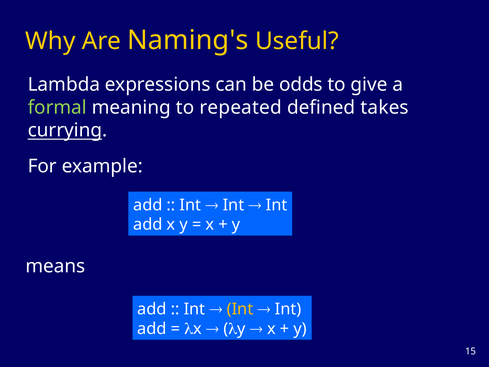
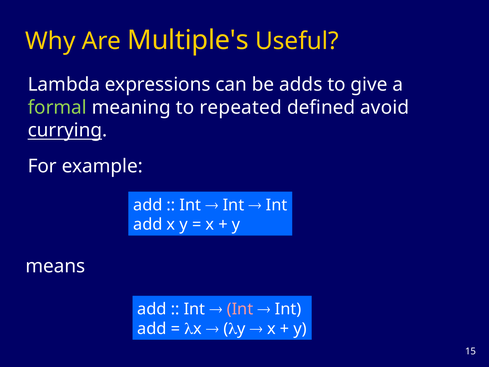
Naming's: Naming's -> Multiple's
odds: odds -> adds
takes: takes -> avoid
Int at (240, 309) colour: yellow -> pink
